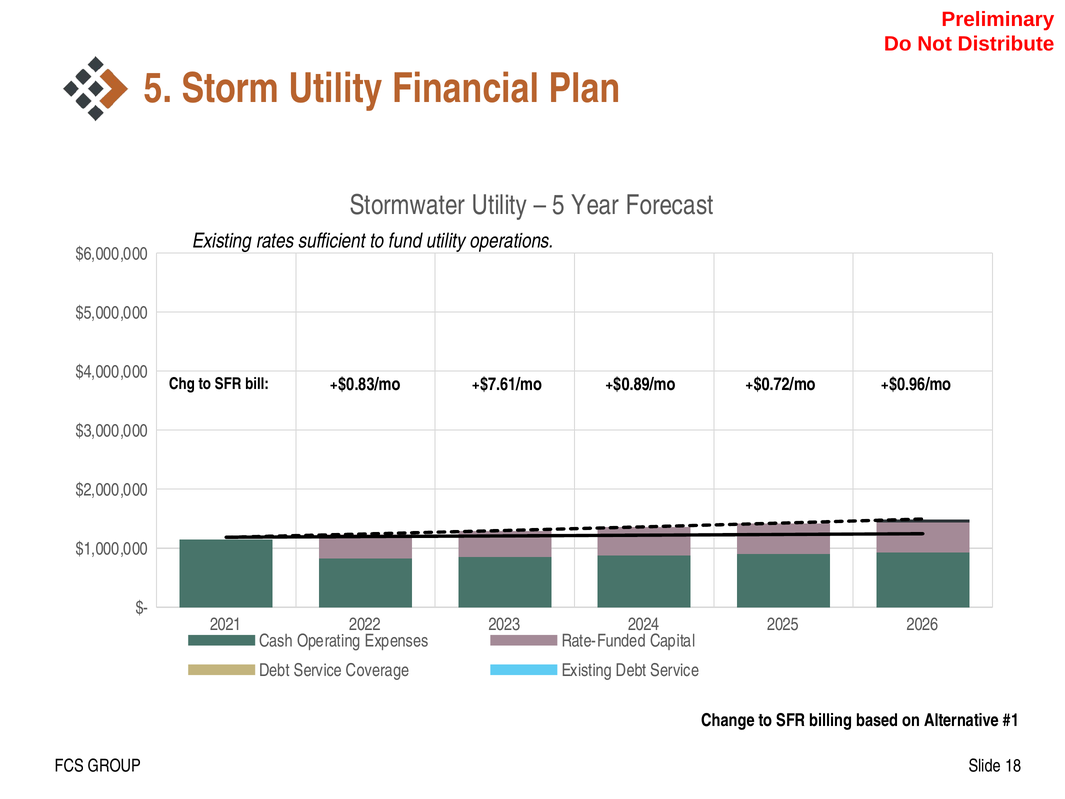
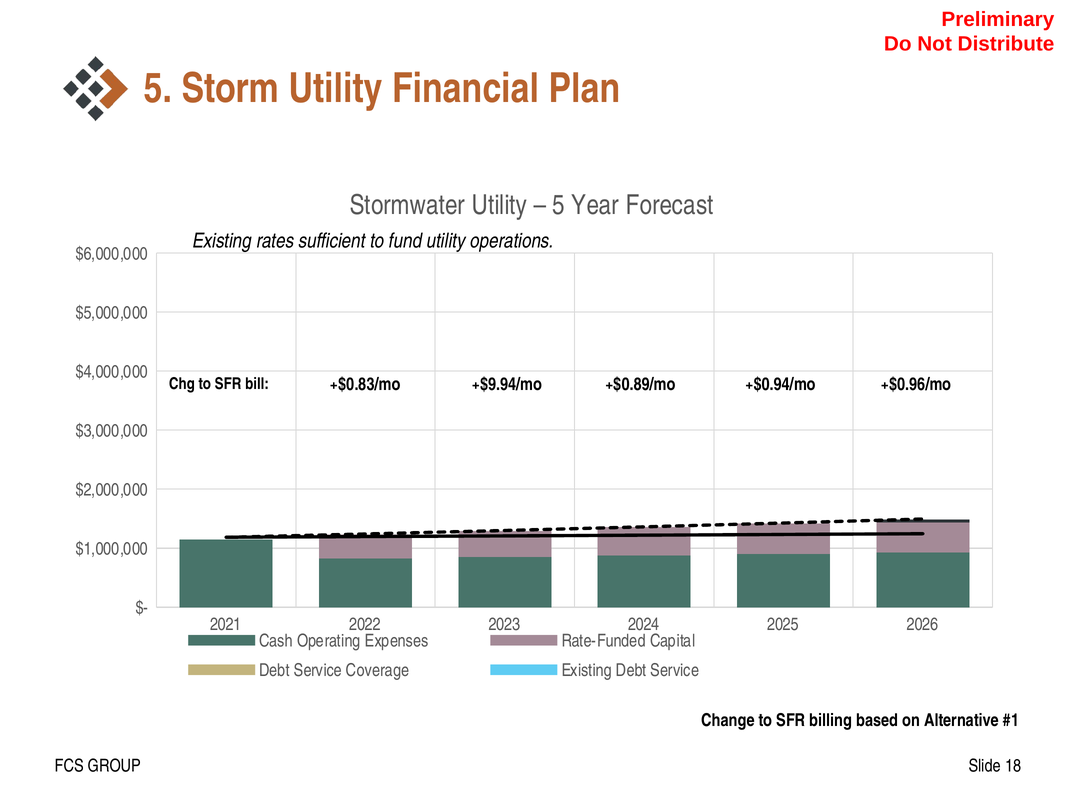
+$7.61/mo: +$7.61/mo -> +$9.94/mo
+$0.72/mo: +$0.72/mo -> +$0.94/mo
